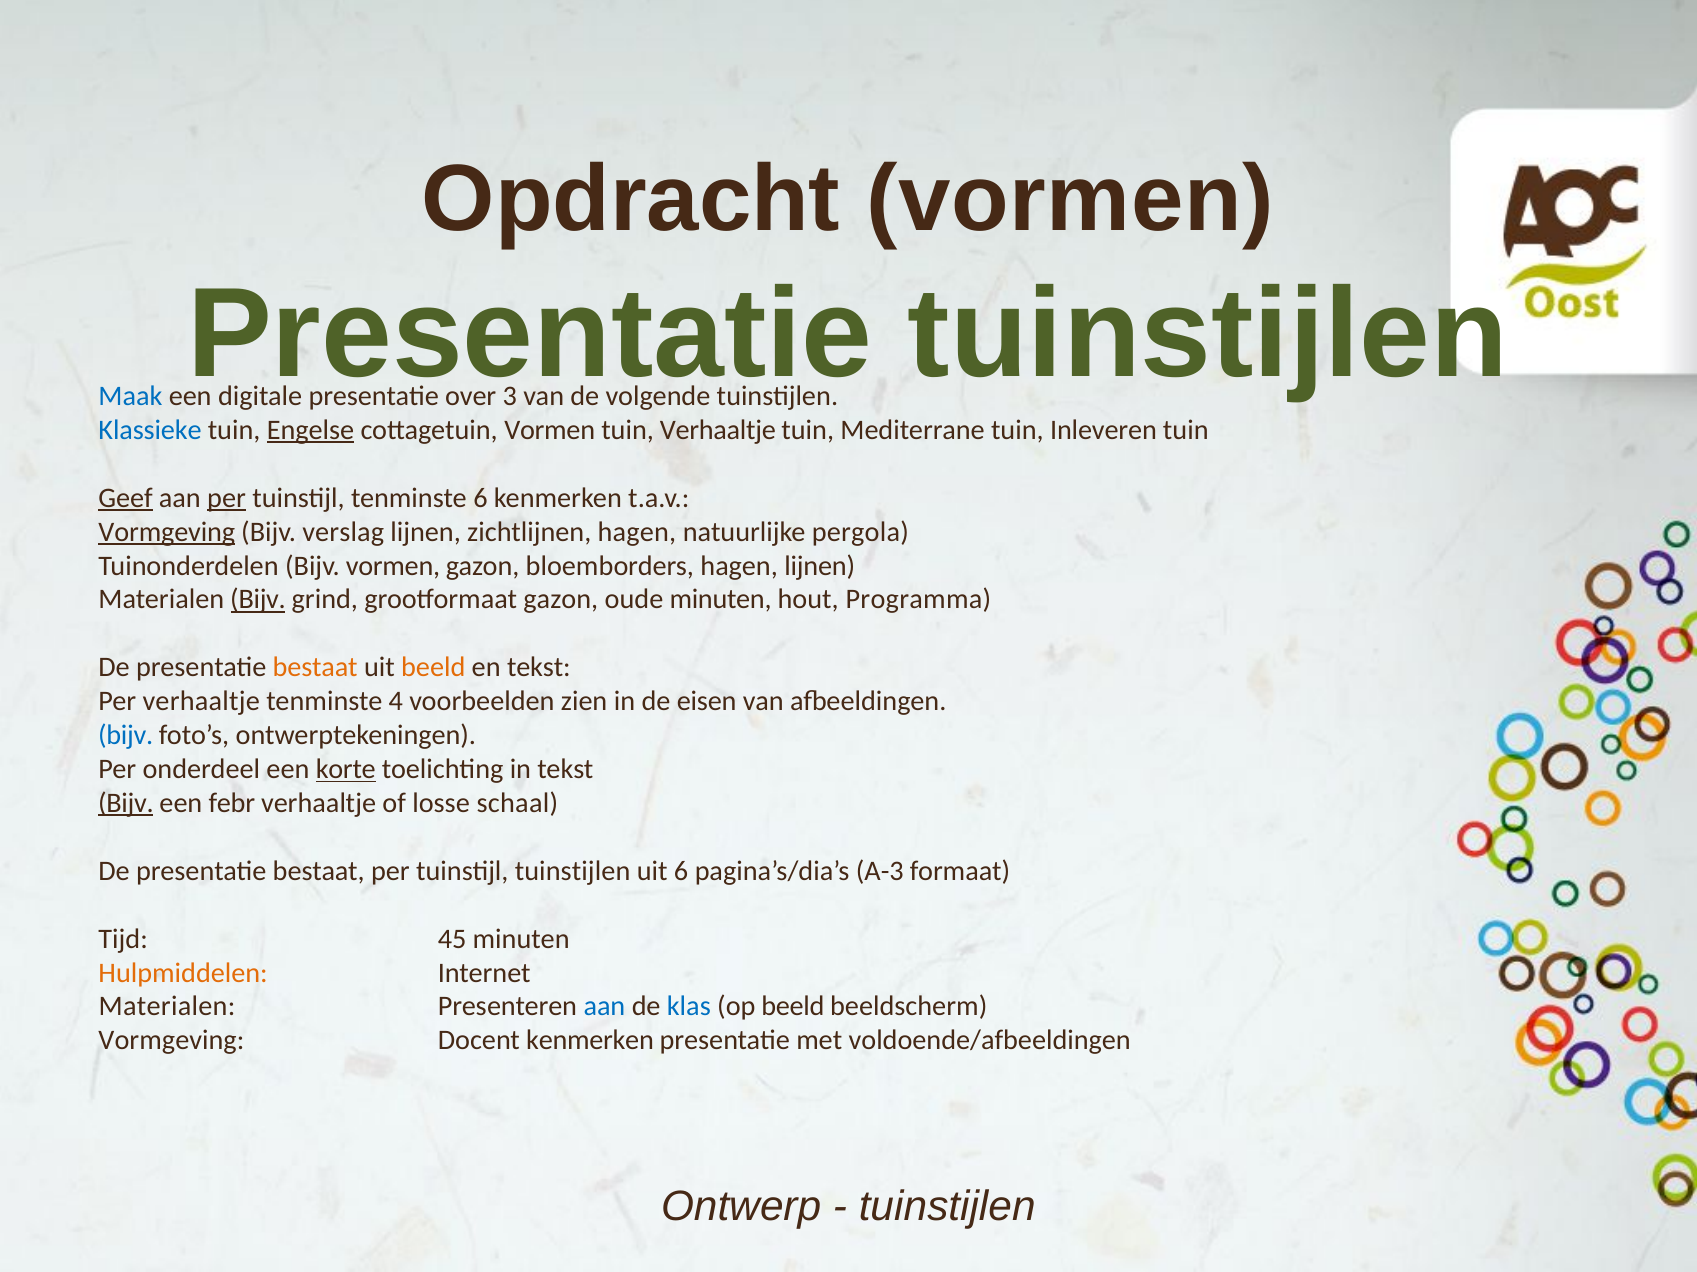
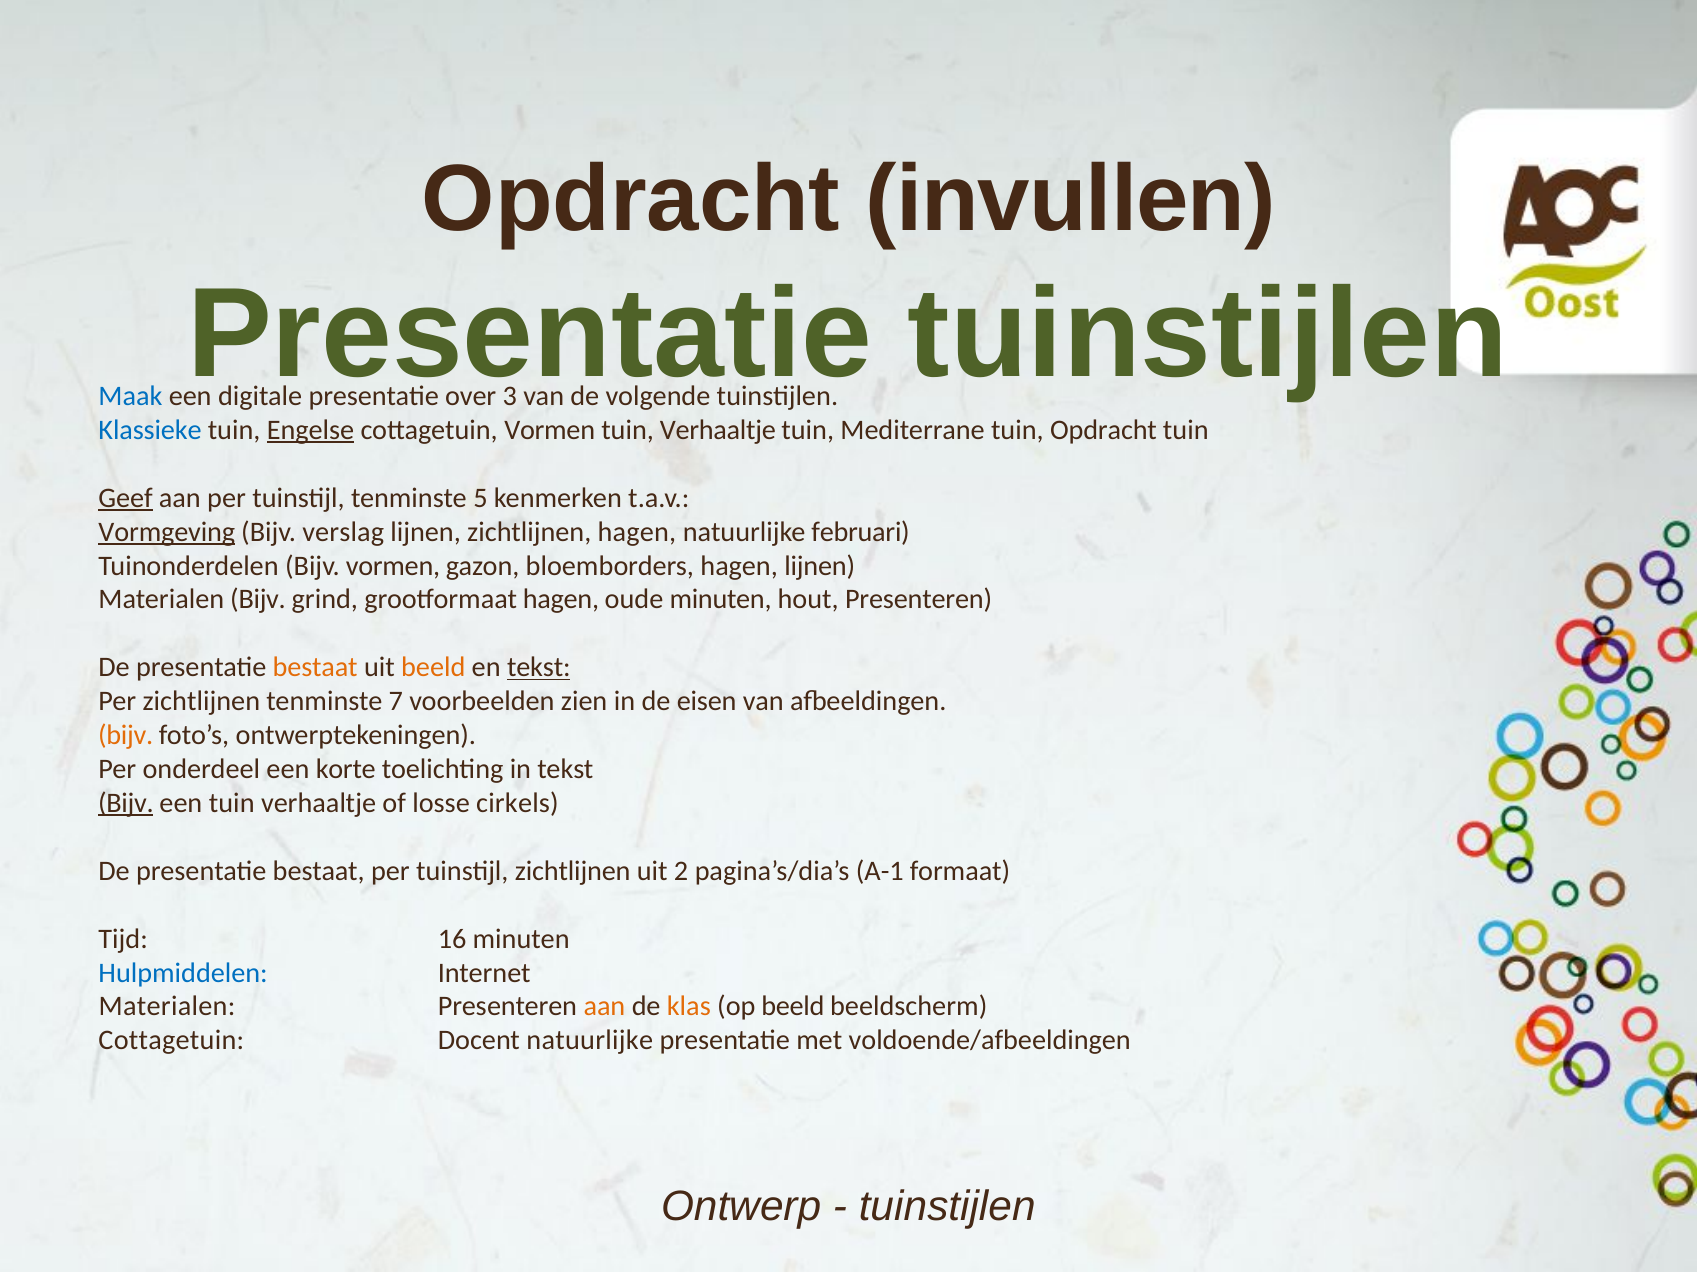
Opdracht vormen: vormen -> invullen
tuin Inleveren: Inleveren -> Opdracht
per at (227, 498) underline: present -> none
tenminste 6: 6 -> 5
pergola: pergola -> februari
Bijv at (258, 600) underline: present -> none
grootformaat gazon: gazon -> hagen
hout Programma: Programma -> Presenteren
tekst at (539, 668) underline: none -> present
Per verhaaltje: verhaaltje -> zichtlijnen
4: 4 -> 7
bijv at (126, 736) colour: blue -> orange
korte underline: present -> none
een febr: febr -> tuin
schaal: schaal -> cirkels
tuinstijl tuinstijlen: tuinstijlen -> zichtlijnen
uit 6: 6 -> 2
A-3: A-3 -> A-1
45: 45 -> 16
Hulpmiddelen colour: orange -> blue
aan at (604, 1007) colour: blue -> orange
klas colour: blue -> orange
Vormgeving at (171, 1041): Vormgeving -> Cottagetuin
Docent kenmerken: kenmerken -> natuurlijke
